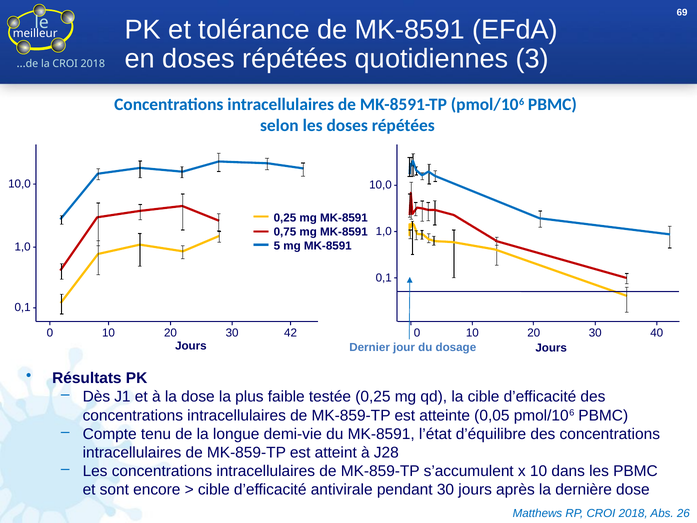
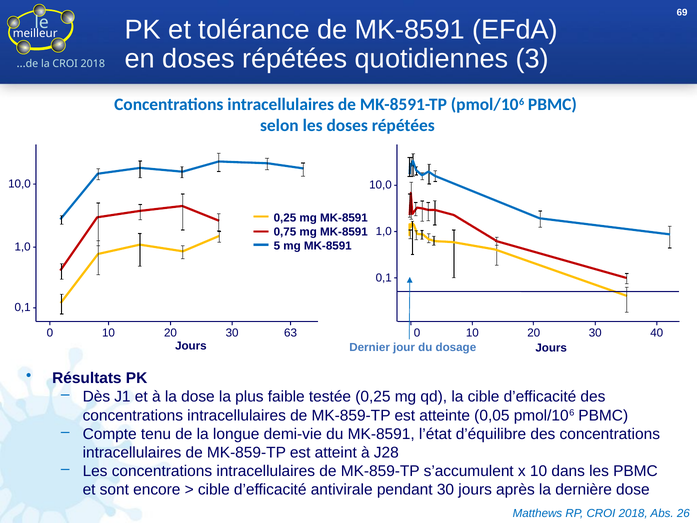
42: 42 -> 63
